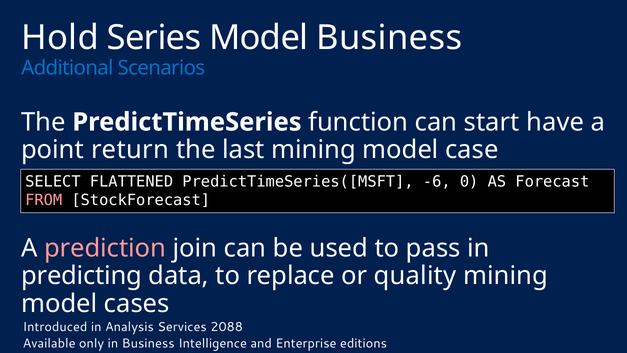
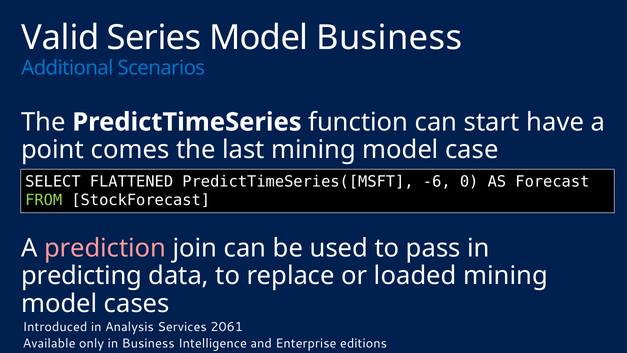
Hold: Hold -> Valid
return: return -> comes
FROM colour: pink -> light green
quality: quality -> loaded
2088: 2088 -> 2061
